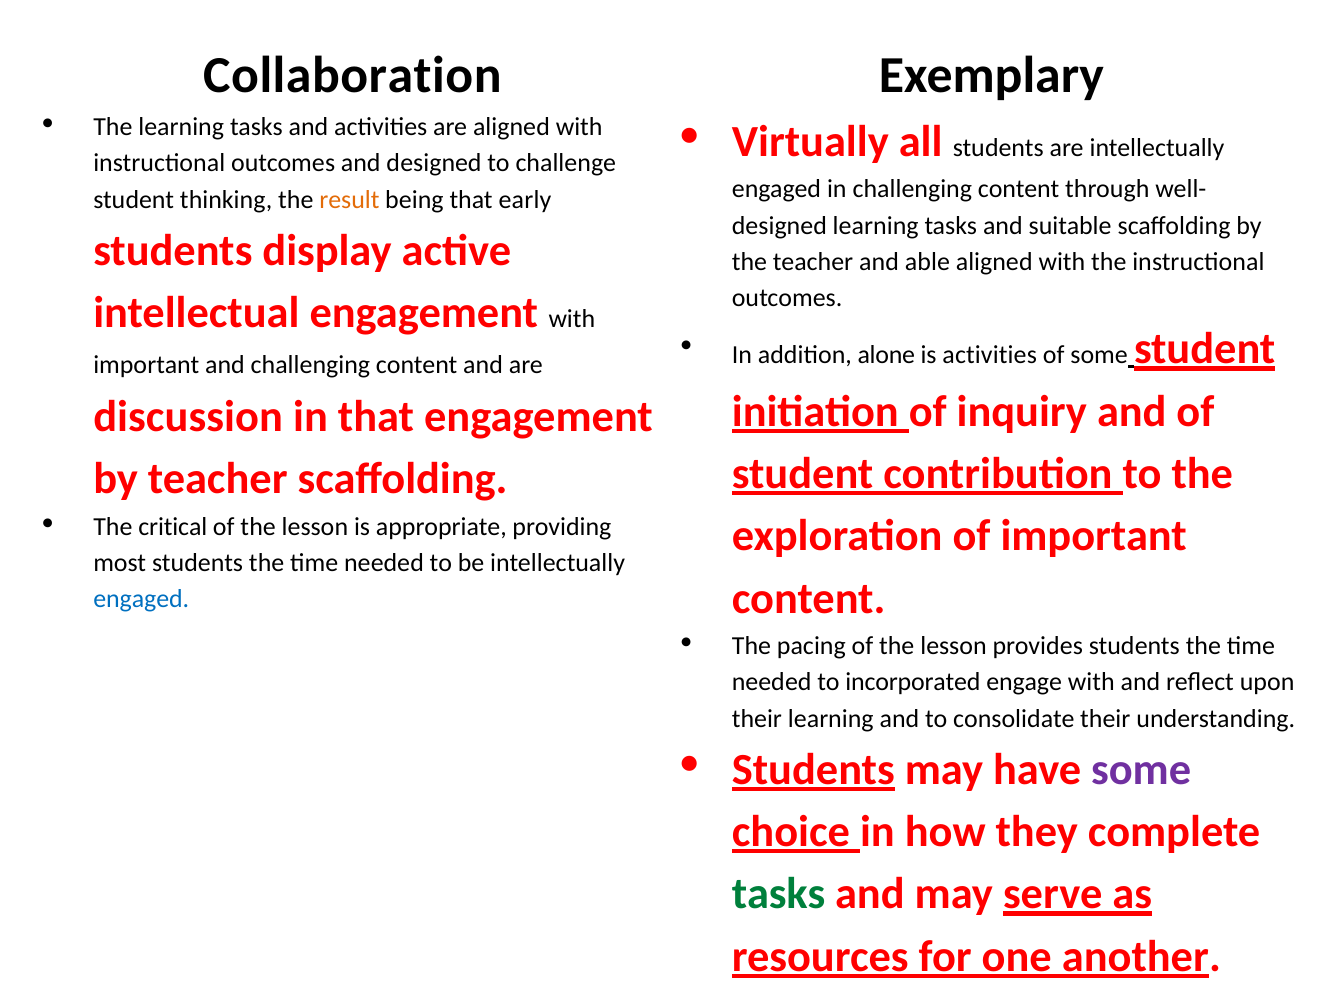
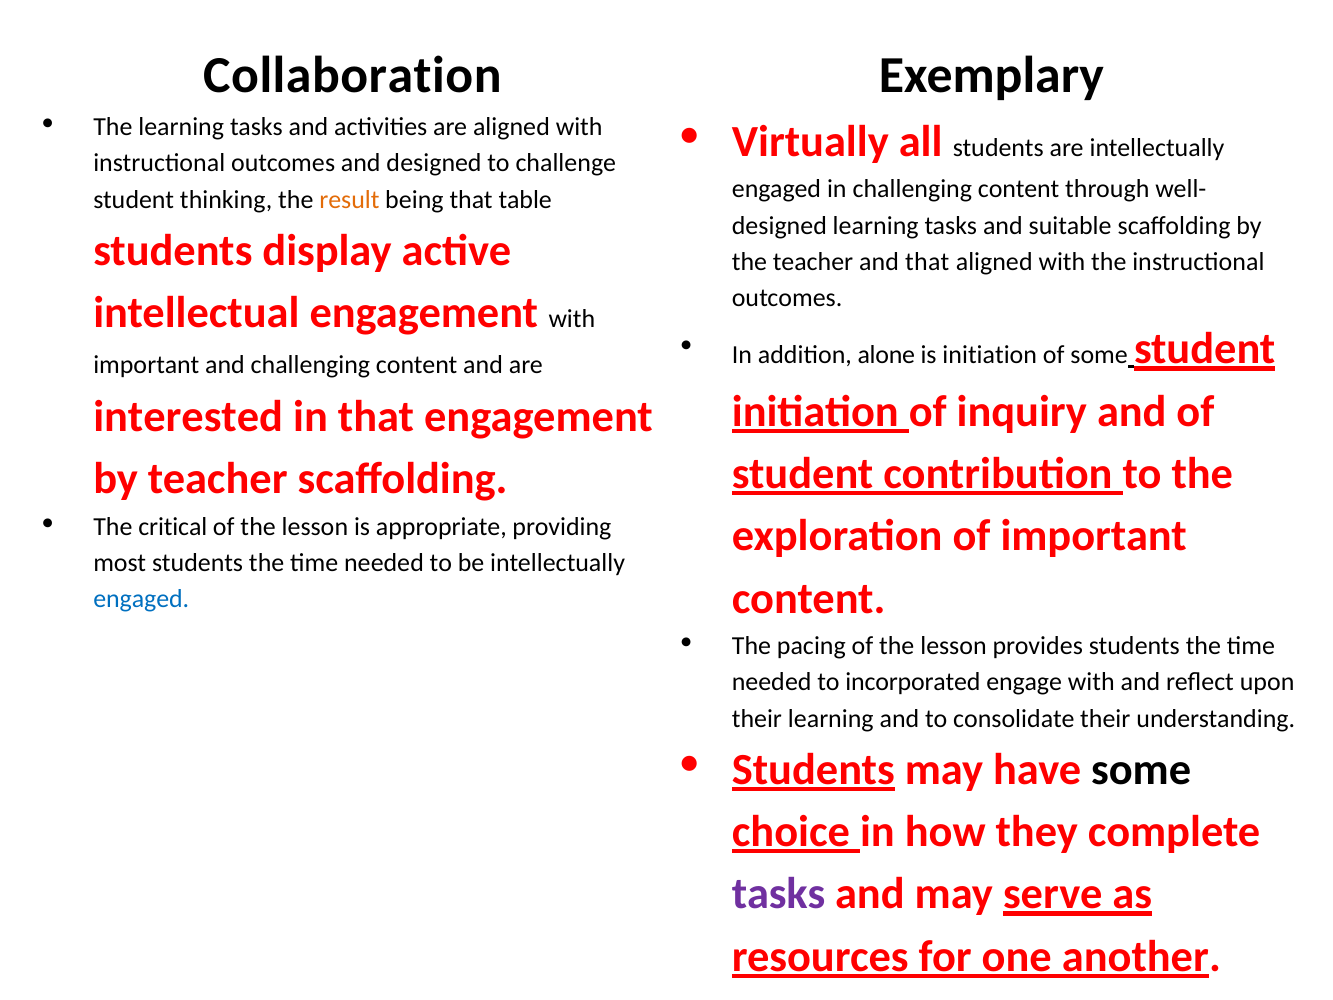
early: early -> table
and able: able -> that
is activities: activities -> initiation
discussion: discussion -> interested
some at (1141, 769) colour: purple -> black
tasks at (779, 894) colour: green -> purple
